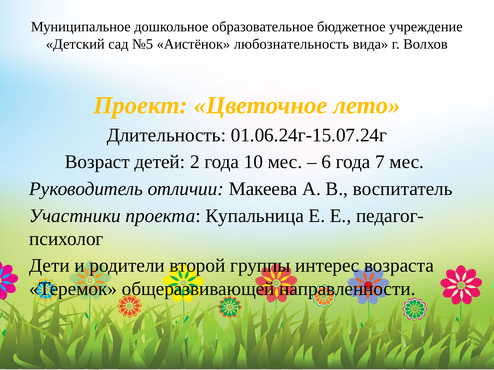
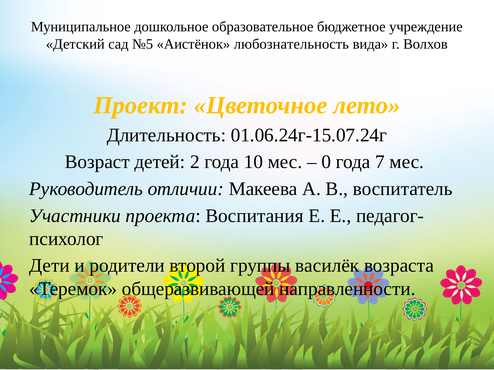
6: 6 -> 0
Купальница: Купальница -> Воспитания
интерес: интерес -> василёк
